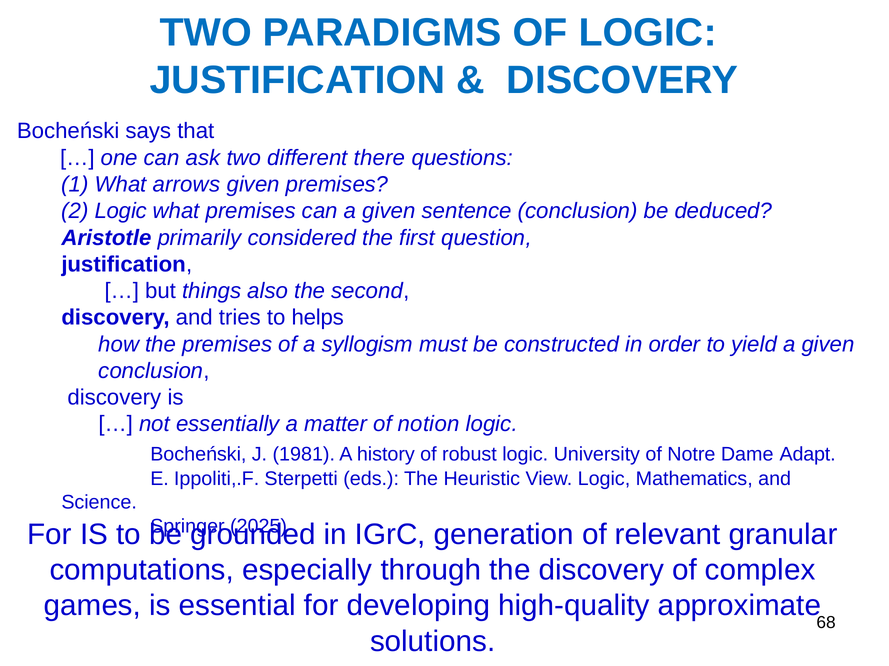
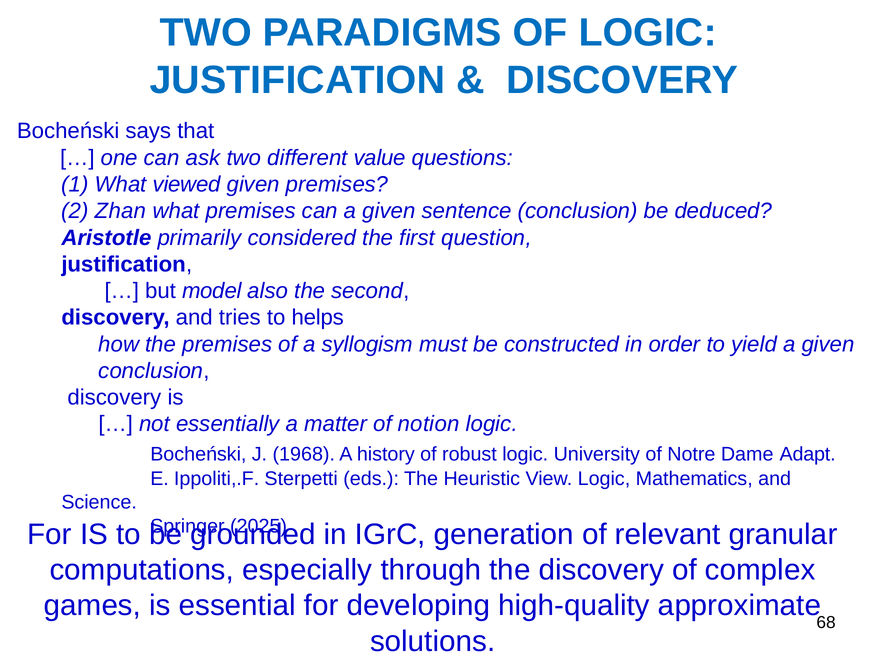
there: there -> value
arrows: arrows -> viewed
Logic at (121, 211): Logic -> Zhan
things: things -> model
1981: 1981 -> 1968
